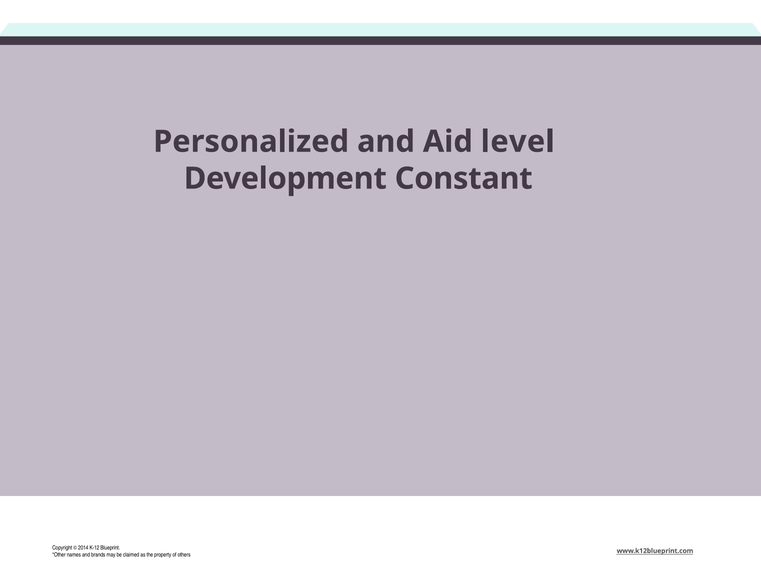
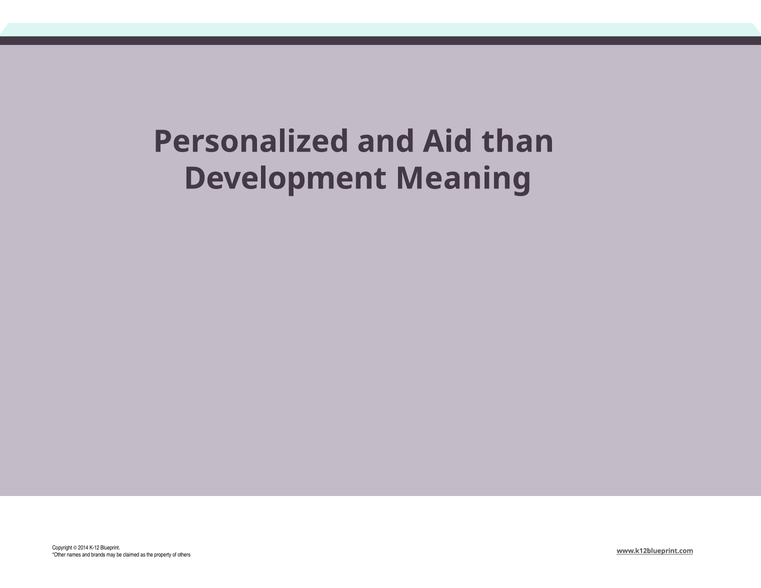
level: level -> than
Constant: Constant -> Meaning
